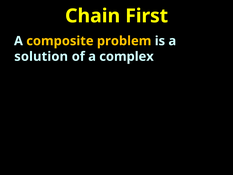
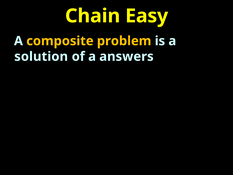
First: First -> Easy
complex: complex -> answers
